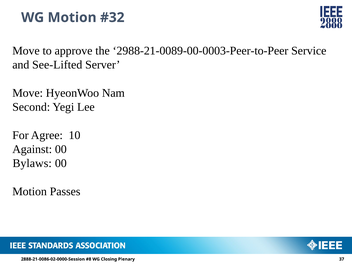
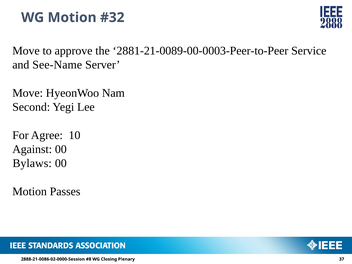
2988-21-0089-00-0003-Peer-to-Peer: 2988-21-0089-00-0003-Peer-to-Peer -> 2881-21-0089-00-0003-Peer-to-Peer
See-Lifted: See-Lifted -> See-Name
